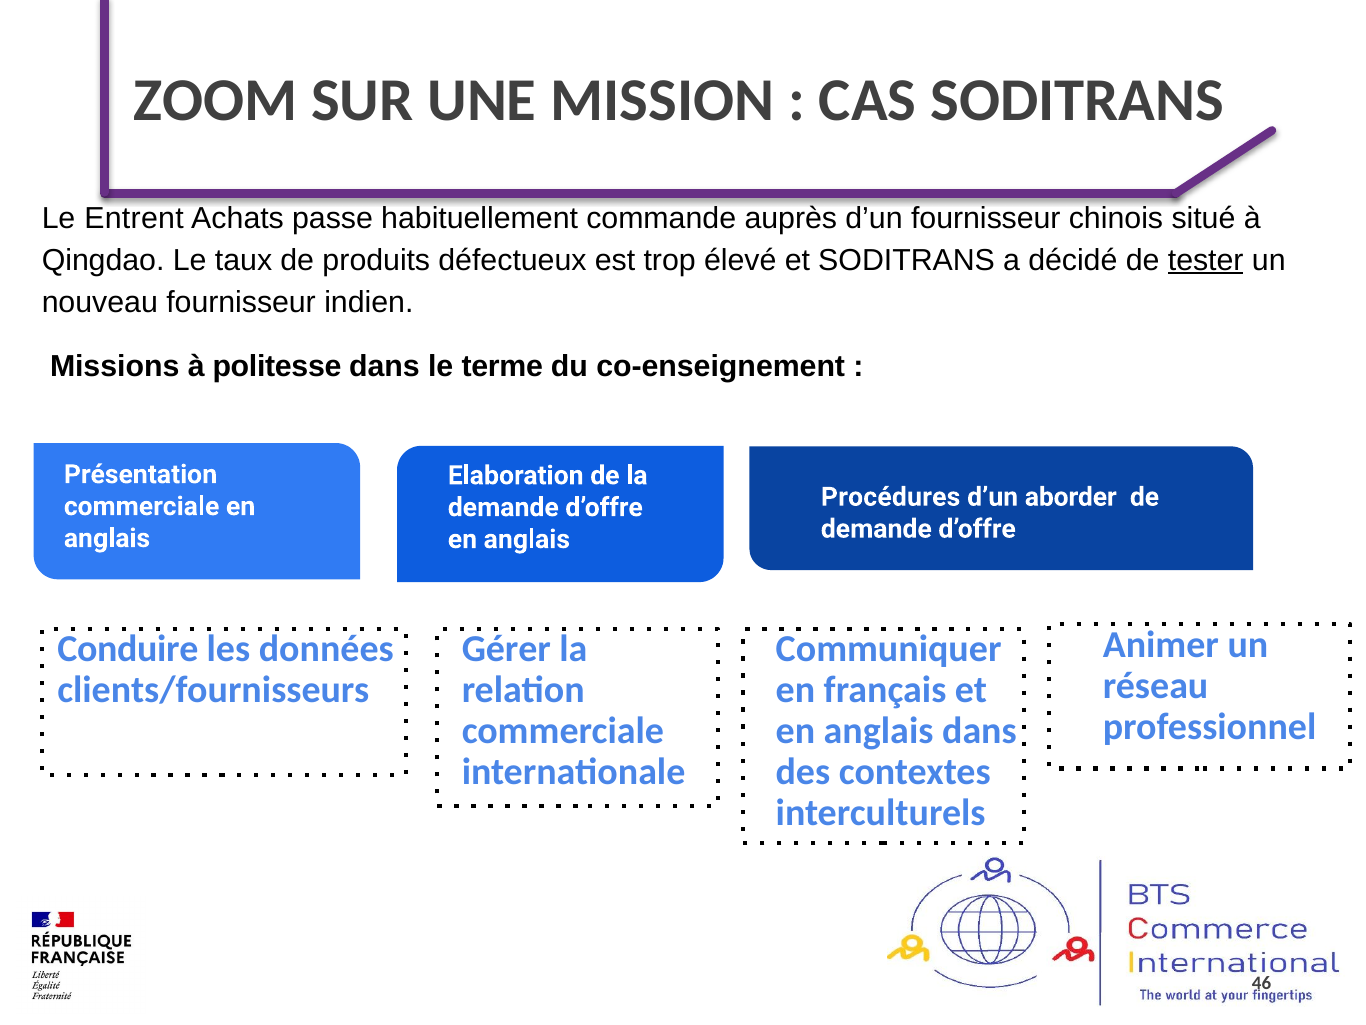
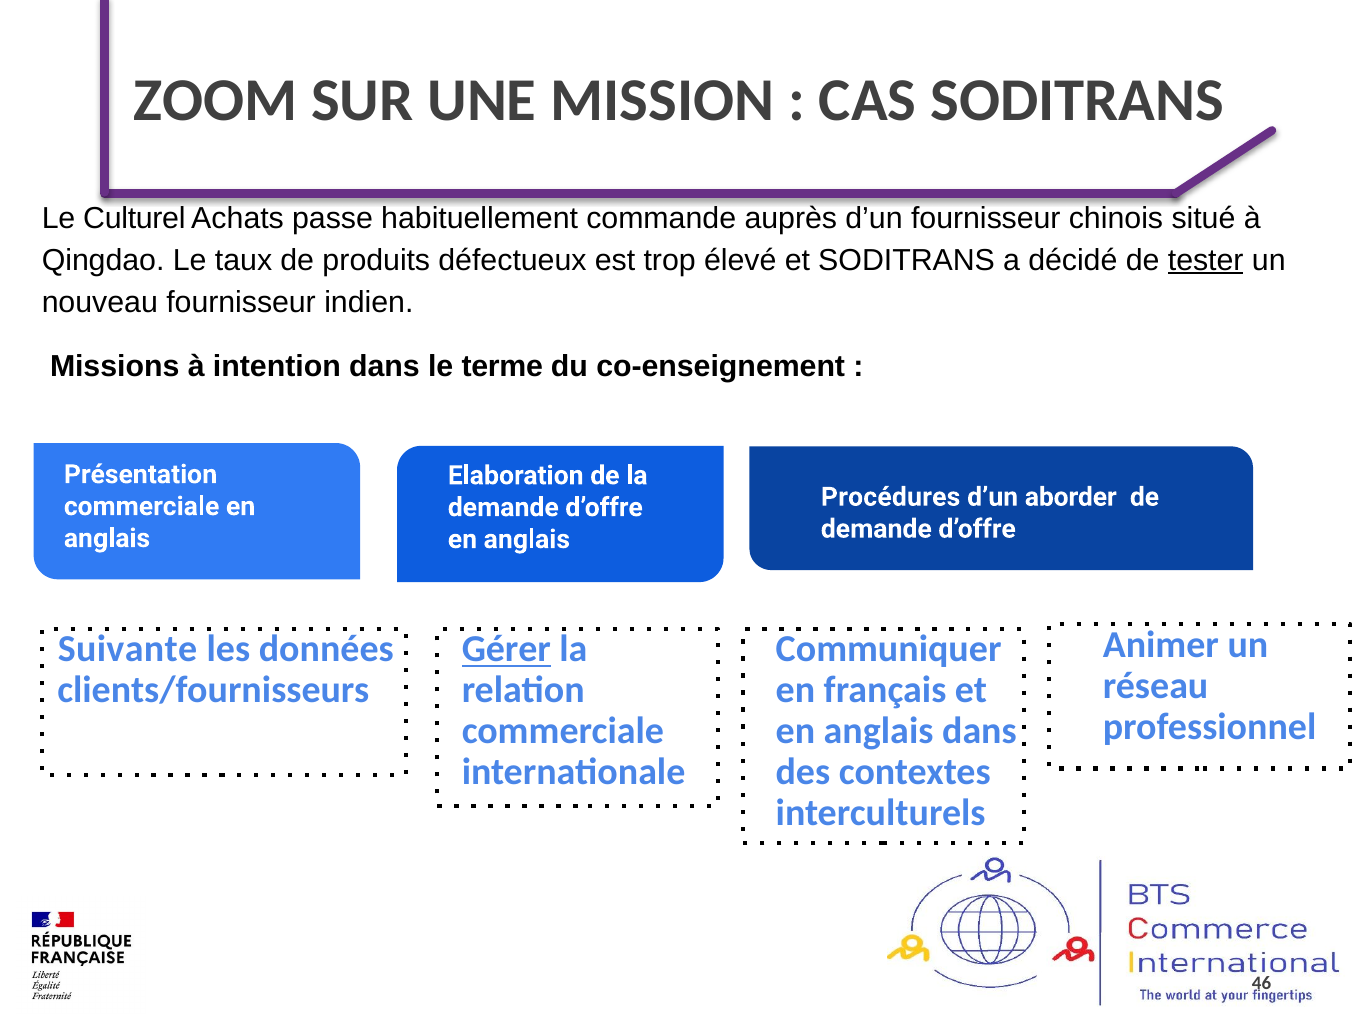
Entrent: Entrent -> Culturel
politesse: politesse -> intention
Conduire: Conduire -> Suivante
Gérer underline: none -> present
